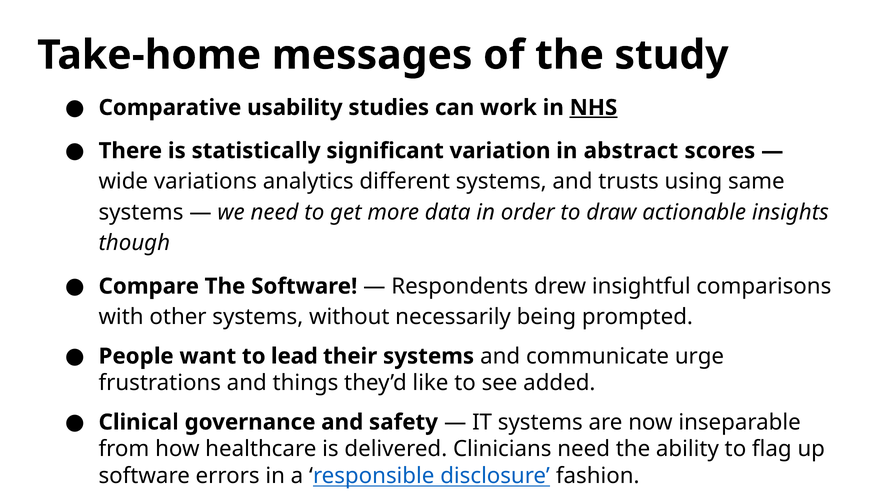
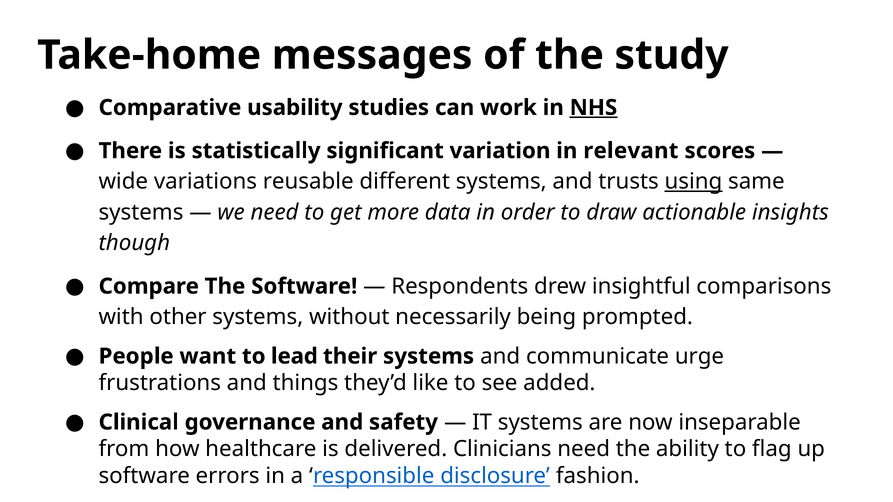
abstract: abstract -> relevant
analytics: analytics -> reusable
using underline: none -> present
